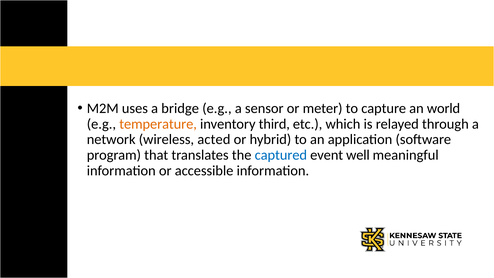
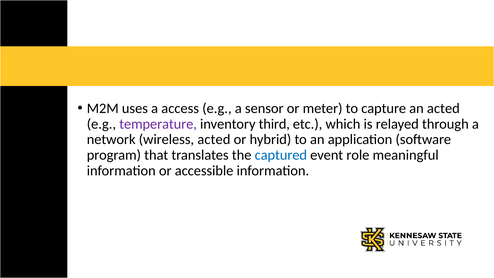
bridge: bridge -> access
an world: world -> acted
temperature colour: orange -> purple
well: well -> role
